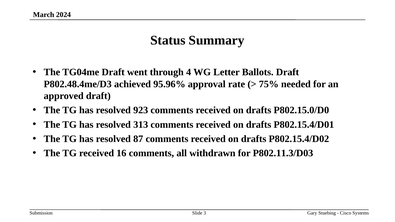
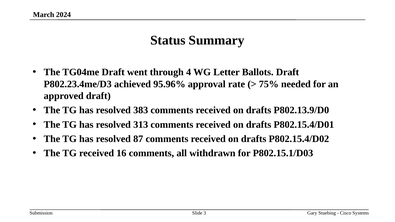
P802.48.4me/D3: P802.48.4me/D3 -> P802.23.4me/D3
923: 923 -> 383
P802.15.0/D0: P802.15.0/D0 -> P802.13.9/D0
P802.11.3/D03: P802.11.3/D03 -> P802.15.1/D03
